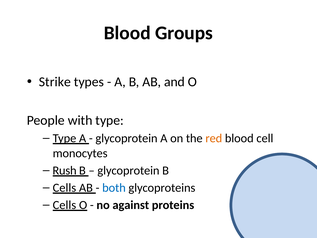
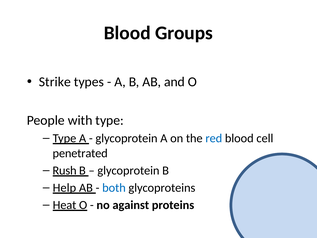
red colour: orange -> blue
monocytes: monocytes -> penetrated
Cells at (64, 188): Cells -> Help
Cells at (64, 205): Cells -> Heat
